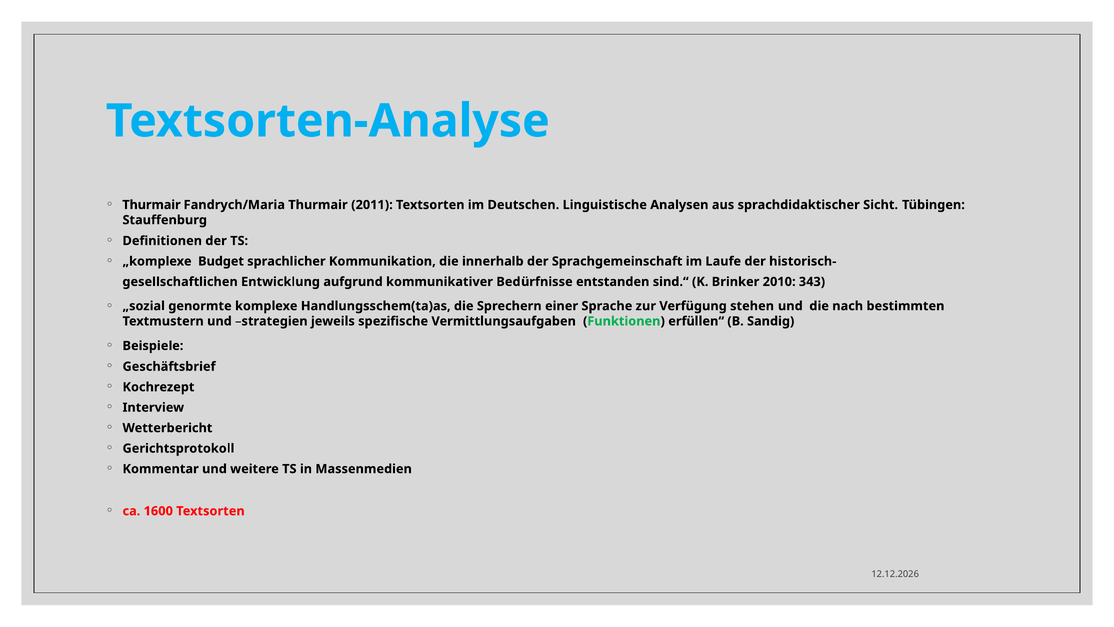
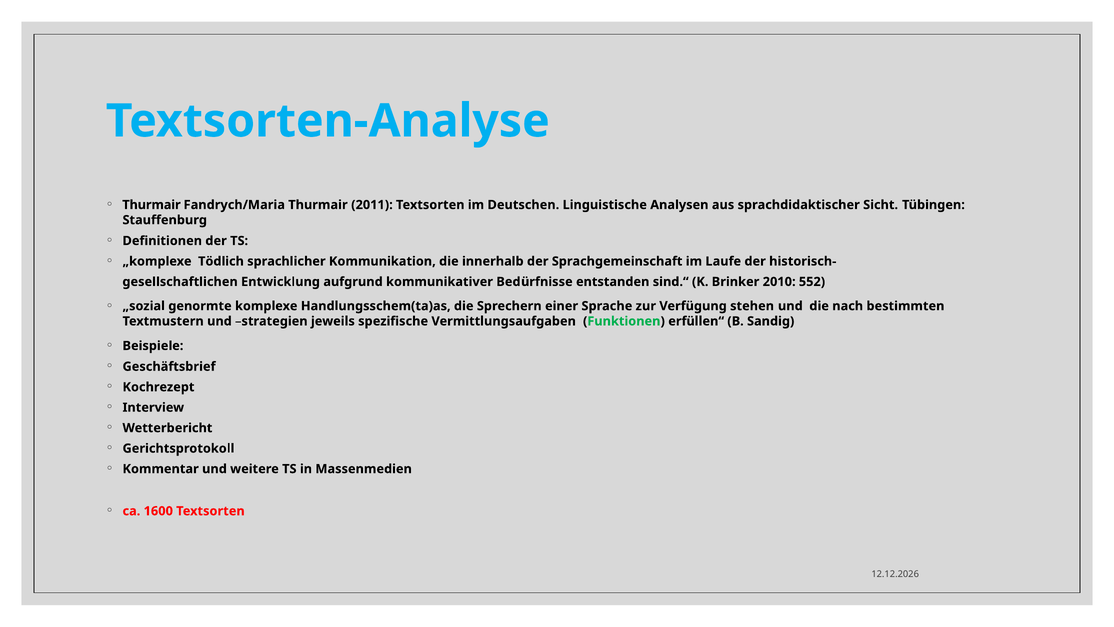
Budget: Budget -> Tödlich
343: 343 -> 552
